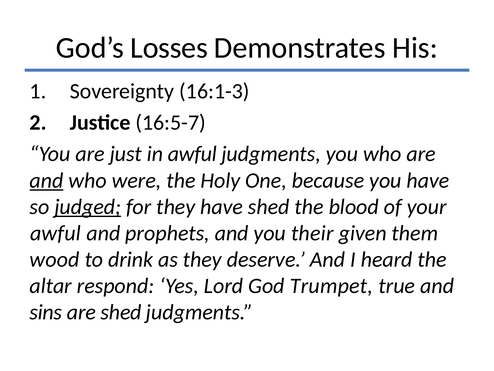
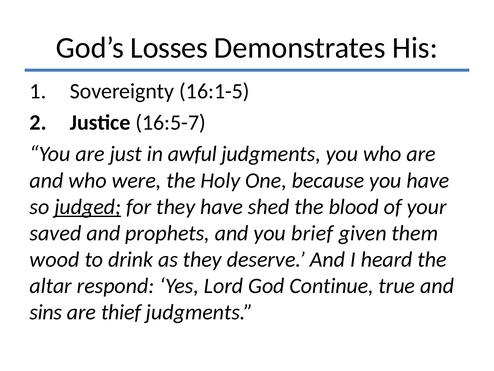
16:1-3: 16:1-3 -> 16:1-5
and at (47, 180) underline: present -> none
awful at (55, 233): awful -> saved
their: their -> brief
Trumpet: Trumpet -> Continue
are shed: shed -> thief
